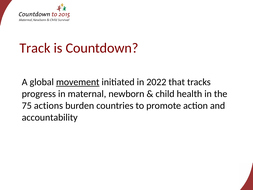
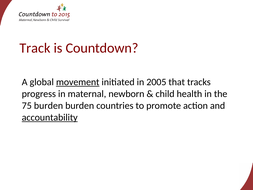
2022: 2022 -> 2005
75 actions: actions -> burden
accountability underline: none -> present
